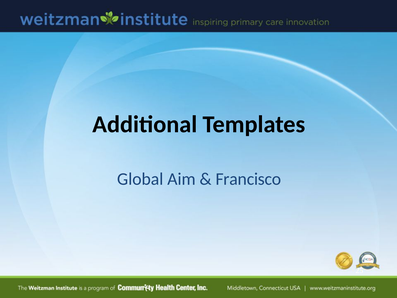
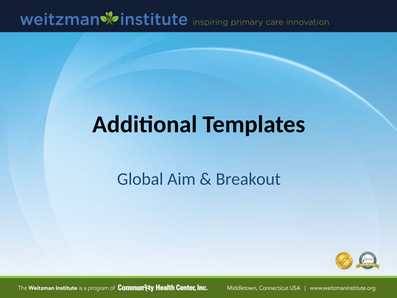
Francisco: Francisco -> Breakout
